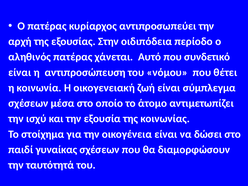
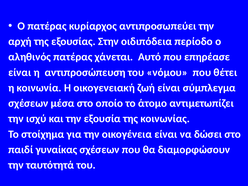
συνδετικό: συνδετικό -> επηρέασε
